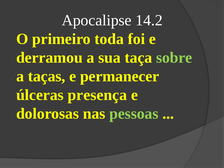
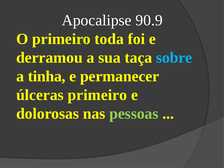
14.2: 14.2 -> 90.9
sobre colour: light green -> light blue
taças: taças -> tinha
úlceras presença: presença -> primeiro
